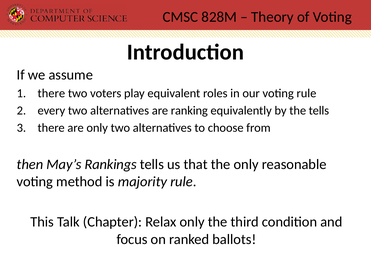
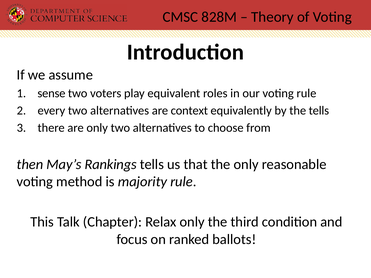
there at (51, 93): there -> sense
ranking: ranking -> context
